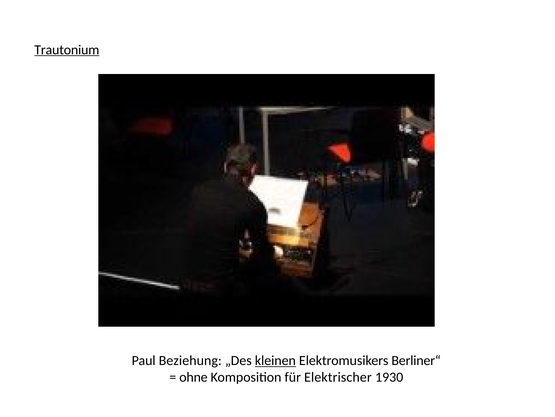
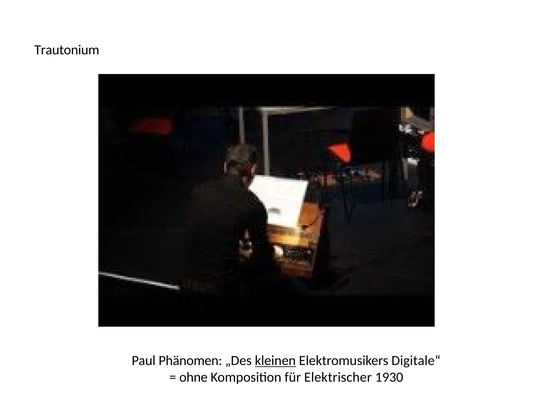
Trautonium underline: present -> none
Beziehung: Beziehung -> Phänomen
Berliner“: Berliner“ -> Digitale“
